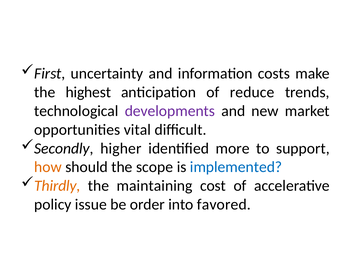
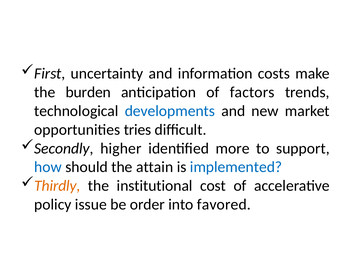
highest: highest -> burden
reduce: reduce -> factors
developments colour: purple -> blue
vital: vital -> tries
how colour: orange -> blue
scope: scope -> attain
maintaining: maintaining -> institutional
